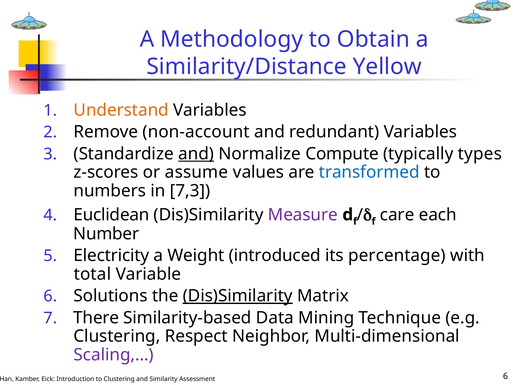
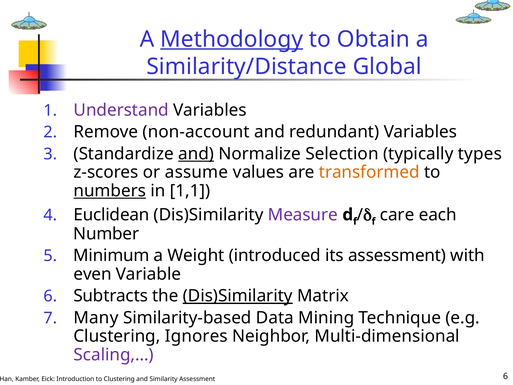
Methodology underline: none -> present
Yellow: Yellow -> Global
Understand colour: orange -> purple
Compute: Compute -> Selection
transformed colour: blue -> orange
numbers underline: none -> present
7,3: 7,3 -> 1,1
Electricity: Electricity -> Minimum
its percentage: percentage -> assessment
total: total -> even
Solutions: Solutions -> Subtracts
There: There -> Many
Respect: Respect -> Ignores
